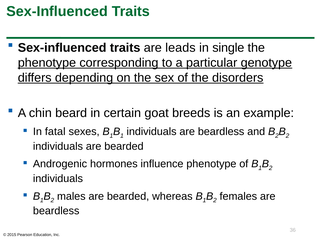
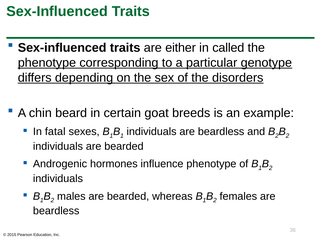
leads: leads -> either
single: single -> called
